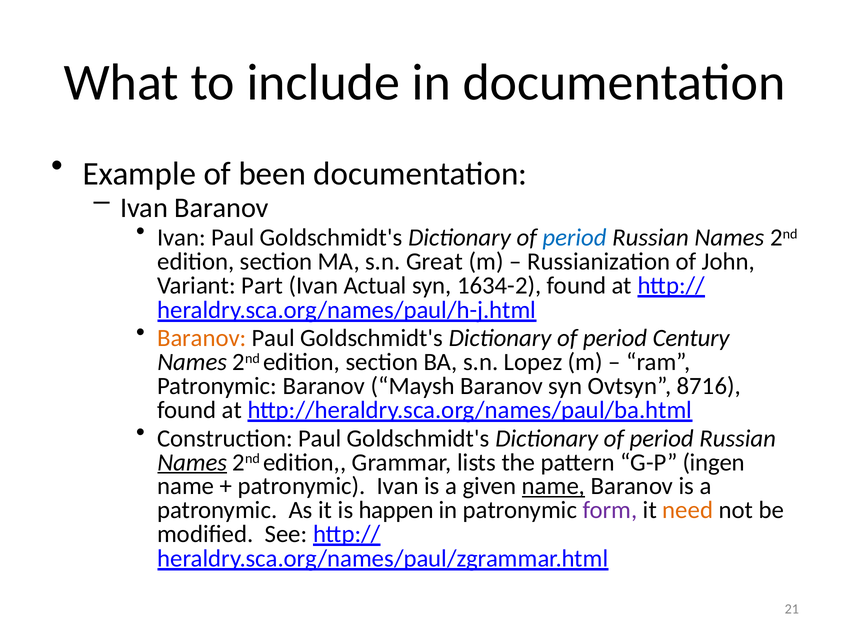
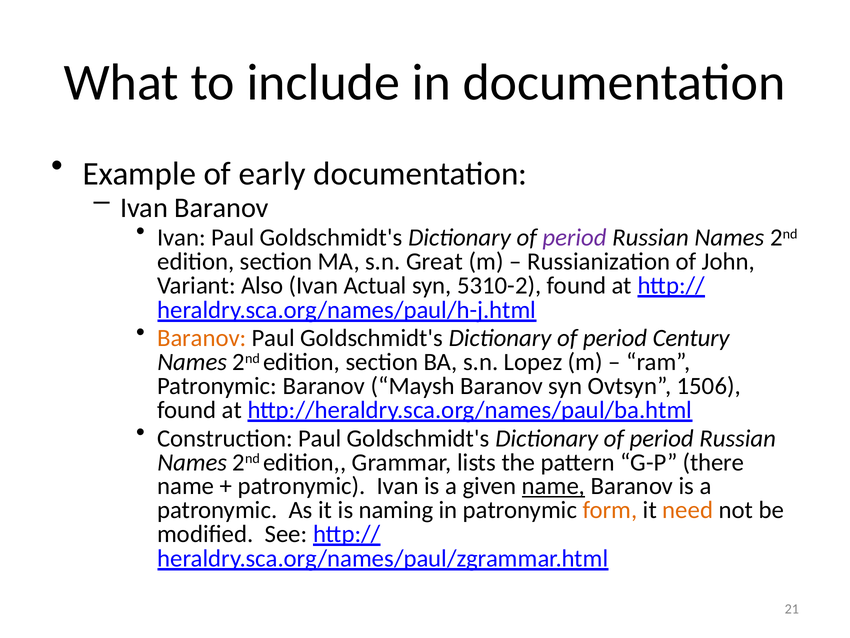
been: been -> early
period at (574, 237) colour: blue -> purple
Part: Part -> Also
1634-2: 1634-2 -> 5310-2
8716: 8716 -> 1506
Names at (192, 462) underline: present -> none
ingen: ingen -> there
happen: happen -> naming
form colour: purple -> orange
